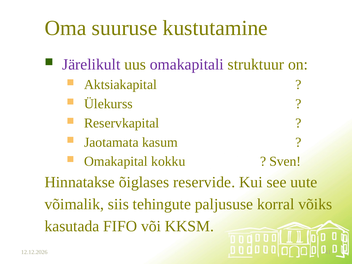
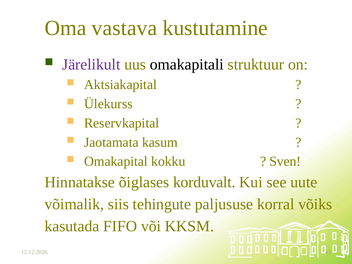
suuruse: suuruse -> vastava
omakapitali colour: purple -> black
reservide: reservide -> korduvalt
